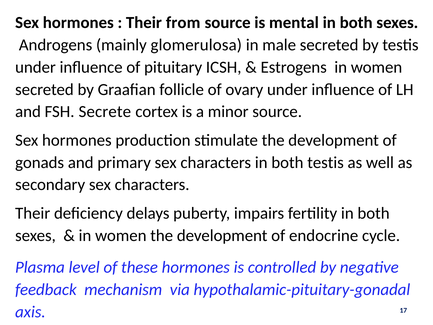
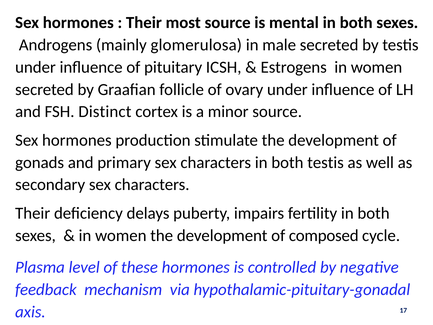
from: from -> most
Secrete: Secrete -> Distinct
endocrine: endocrine -> composed
